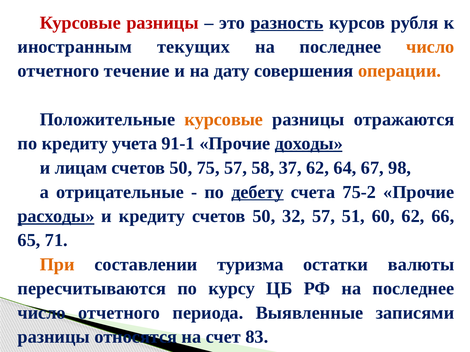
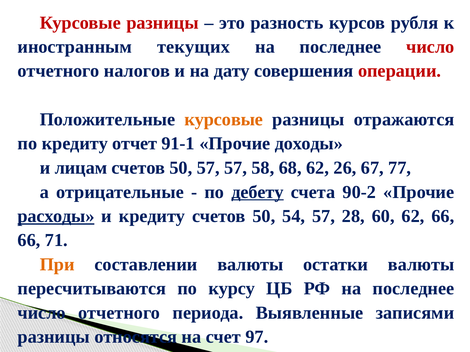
разность underline: present -> none
число at (430, 47) colour: orange -> red
течение: течение -> налогов
операции colour: orange -> red
учета: учета -> отчет
доходы underline: present -> none
50 75: 75 -> 57
37: 37 -> 68
64: 64 -> 26
98: 98 -> 77
75-2: 75-2 -> 90-2
32: 32 -> 54
51: 51 -> 28
65 at (29, 241): 65 -> 66
составлении туризма: туризма -> валюты
83: 83 -> 97
